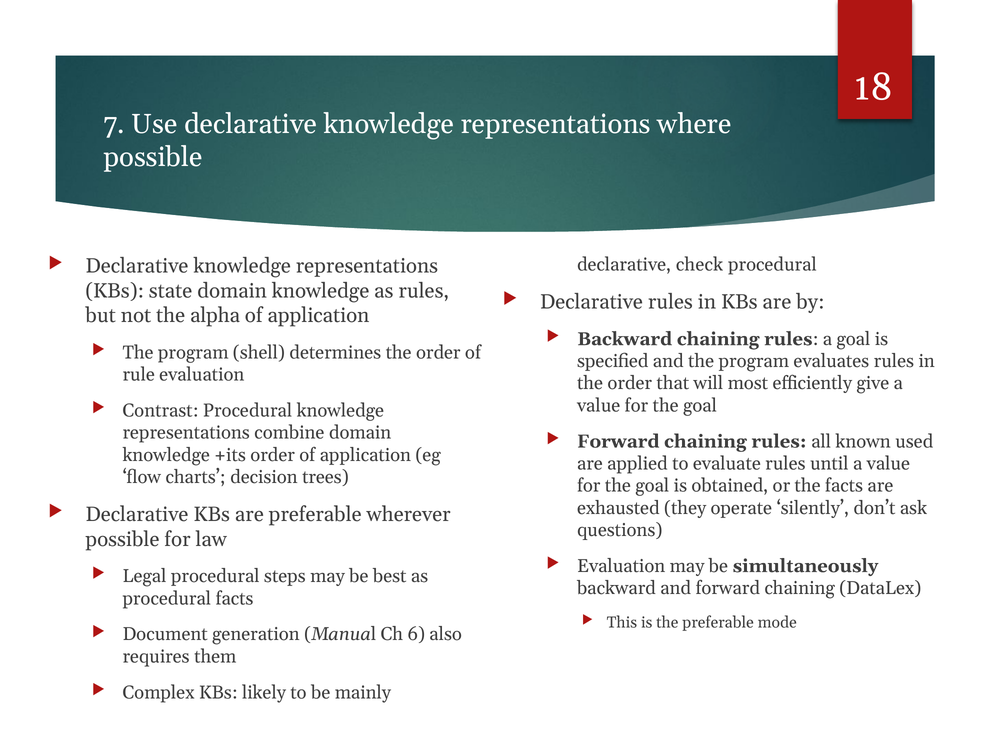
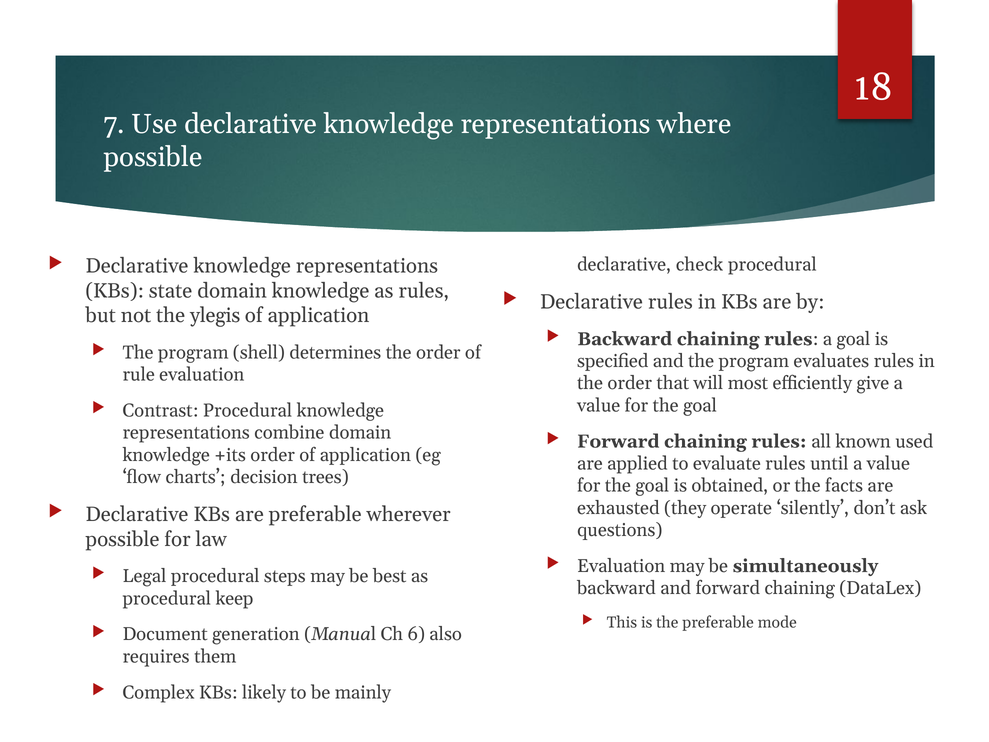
alpha: alpha -> ylegis
procedural facts: facts -> keep
